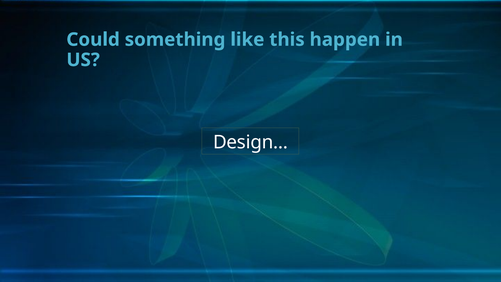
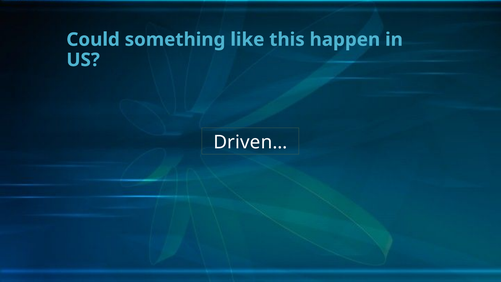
Design…: Design… -> Driven…
